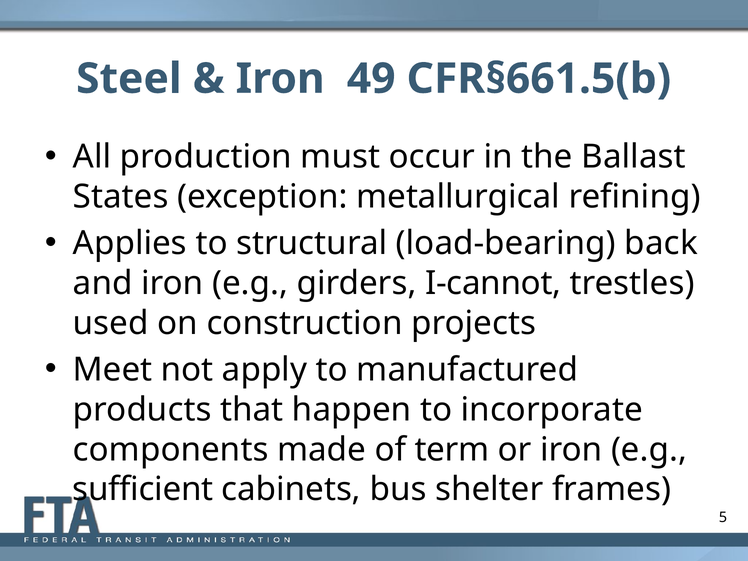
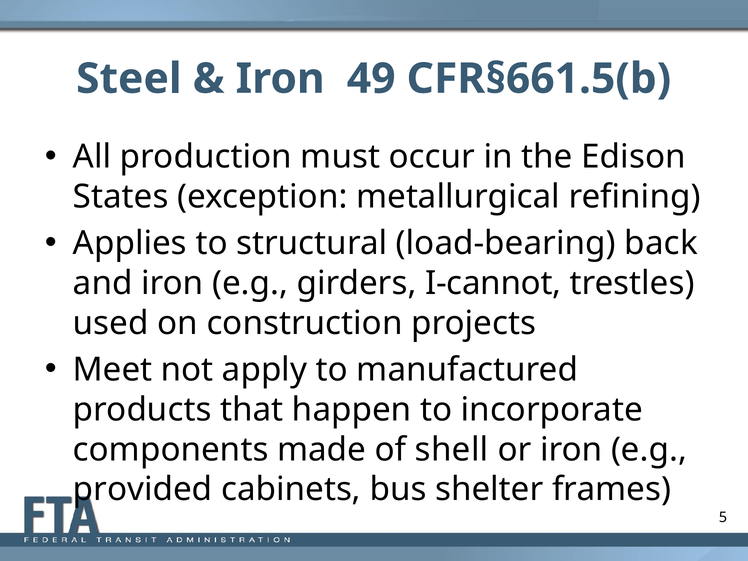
Ballast: Ballast -> Edison
term: term -> shell
sufficient: sufficient -> provided
